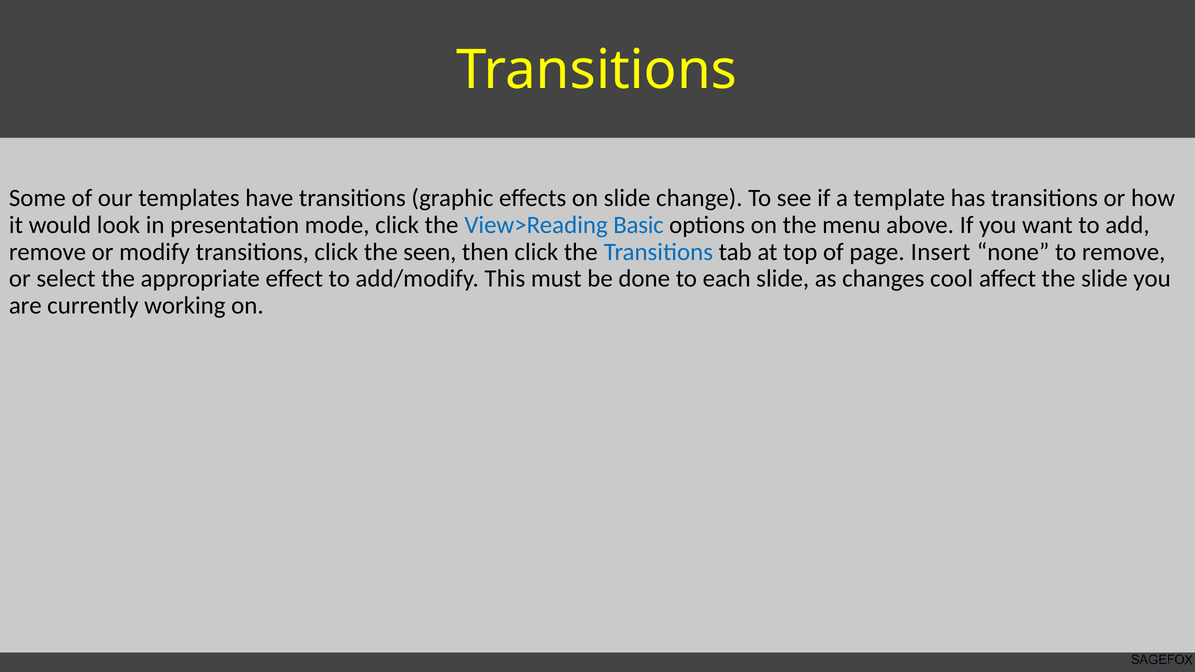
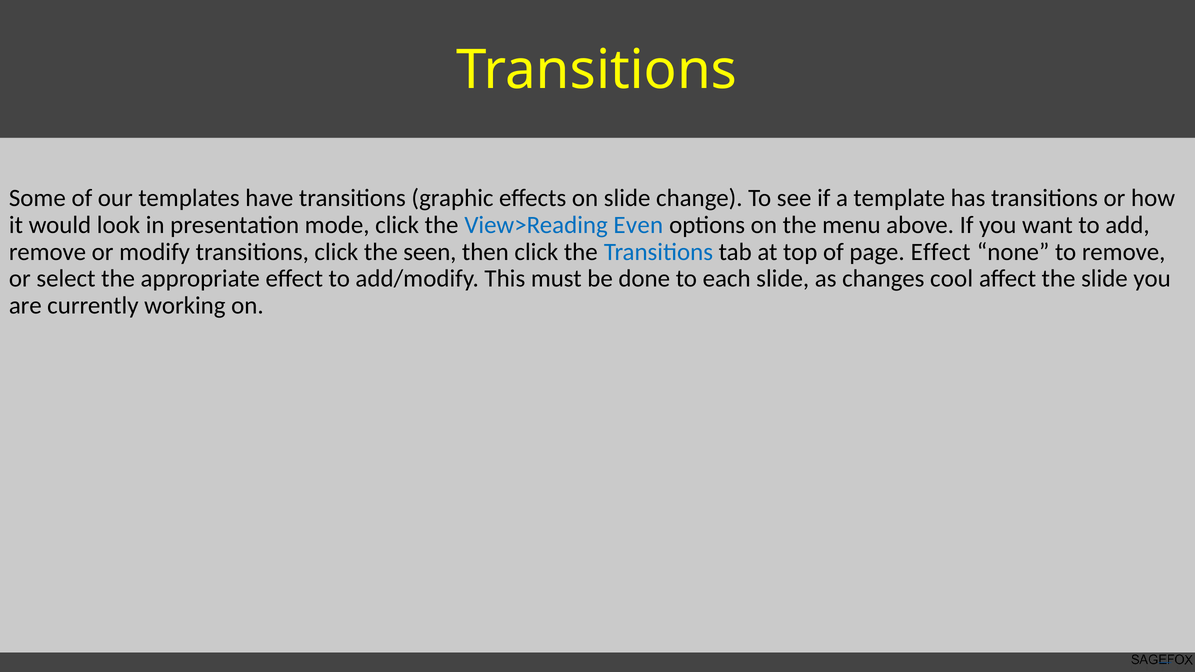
Basic: Basic -> Even
page Insert: Insert -> Effect
